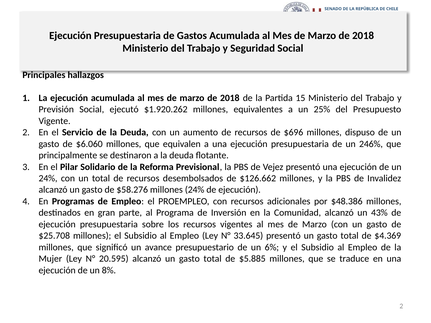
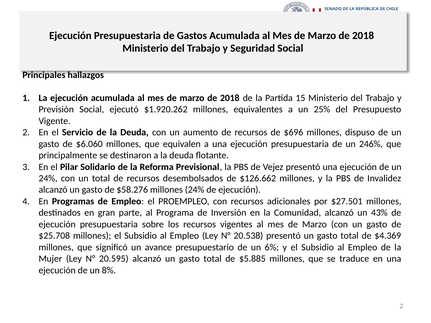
$48.386: $48.386 -> $27.501
33.645: 33.645 -> 20.538
